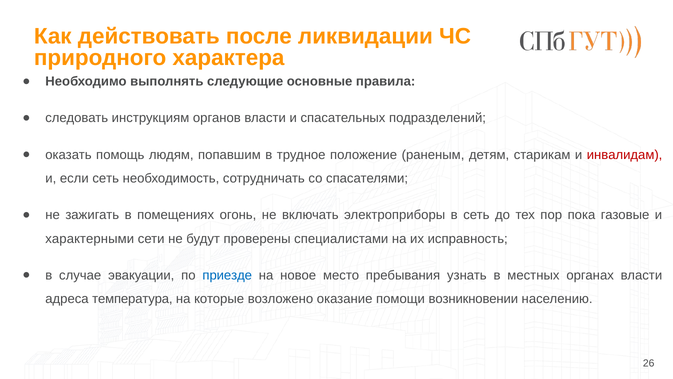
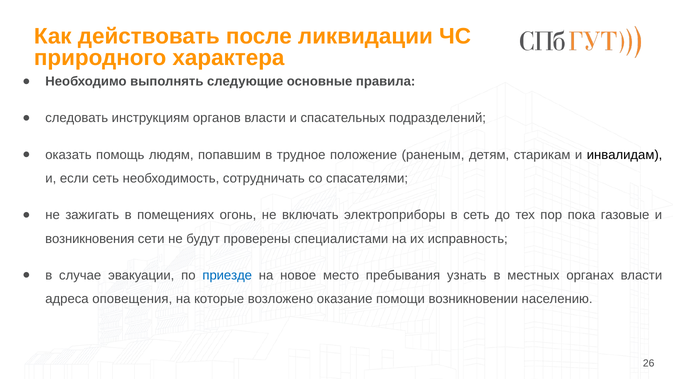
инвалидам colour: red -> black
характерными: характерными -> возникновения
температура: температура -> оповещения
